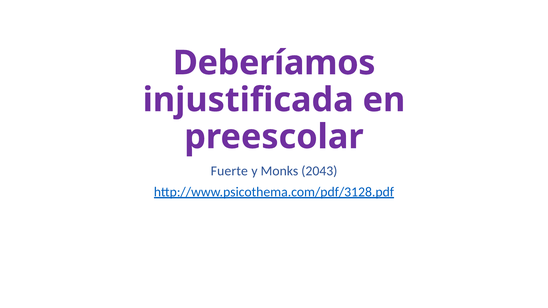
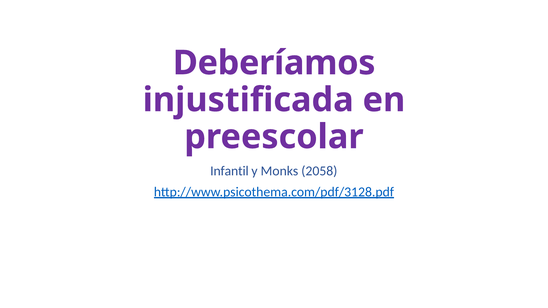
Fuerte: Fuerte -> Infantil
2043: 2043 -> 2058
